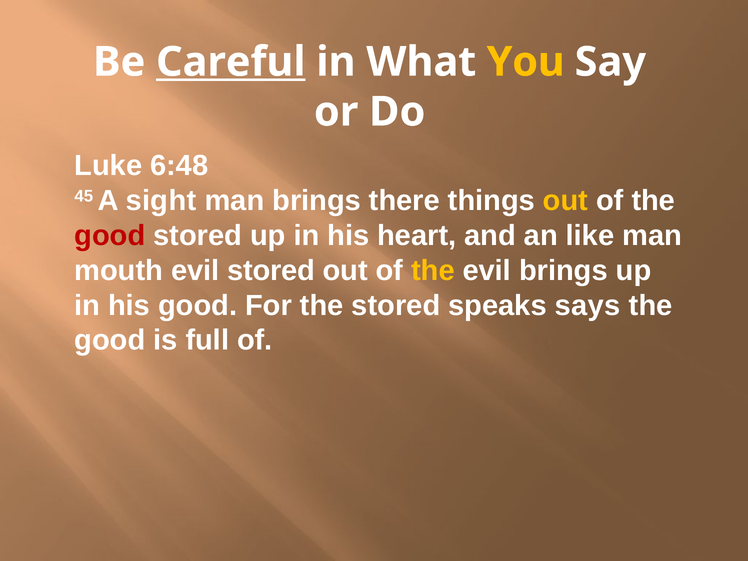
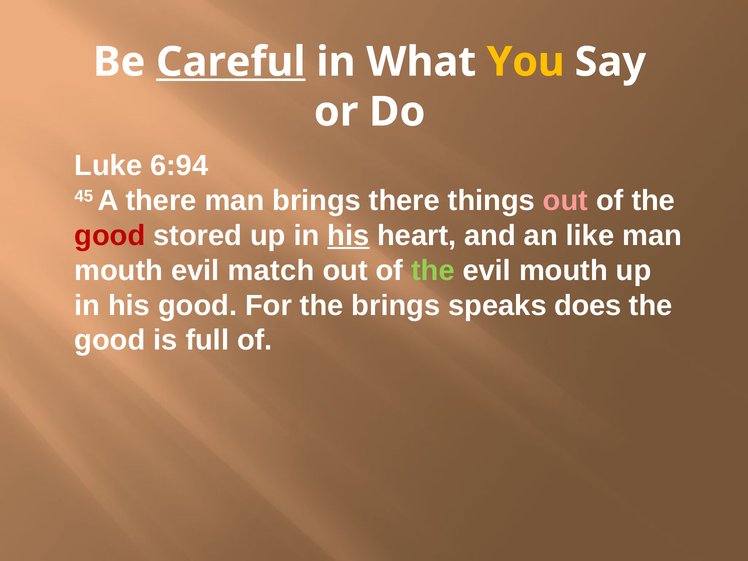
6:48: 6:48 -> 6:94
A sight: sight -> there
out at (566, 201) colour: yellow -> pink
his at (348, 236) underline: none -> present
evil stored: stored -> match
the at (433, 271) colour: yellow -> light green
evil brings: brings -> mouth
the stored: stored -> brings
says: says -> does
